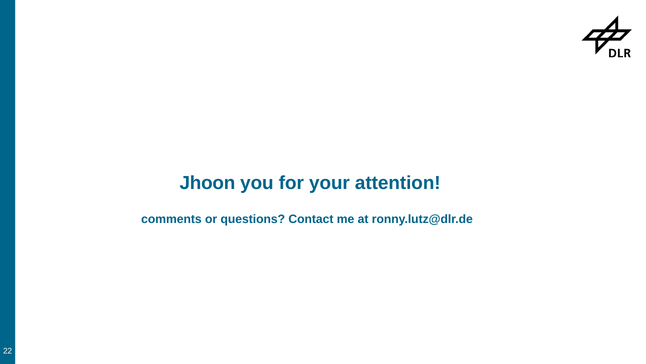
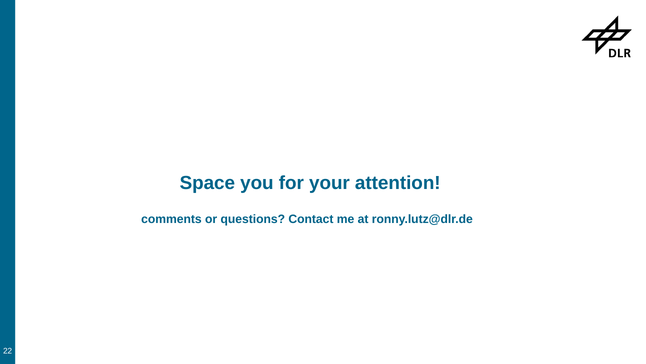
Jhoon: Jhoon -> Space
